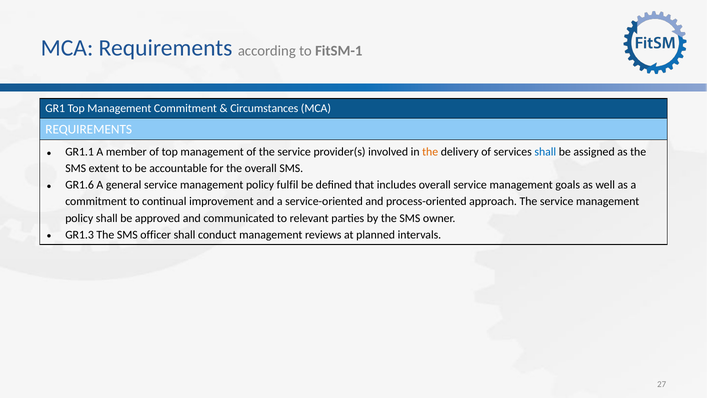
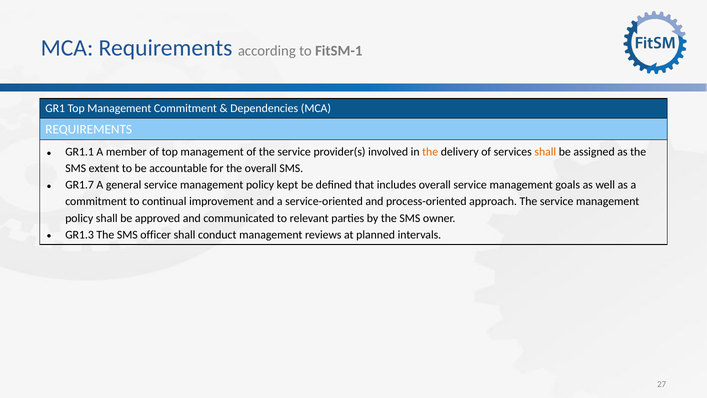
Circumstances: Circumstances -> Dependencies
shall at (545, 152) colour: blue -> orange
GR1.6: GR1.6 -> GR1.7
fulfil: fulfil -> kept
